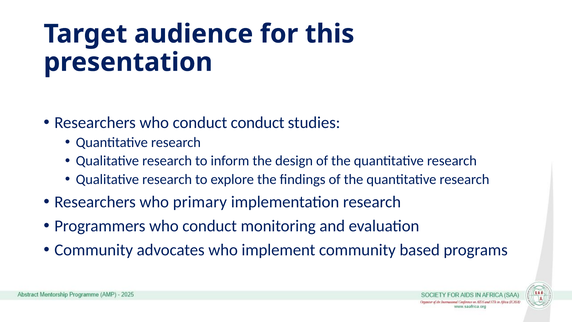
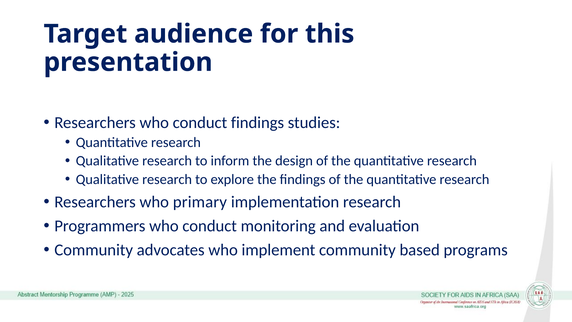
conduct conduct: conduct -> findings
